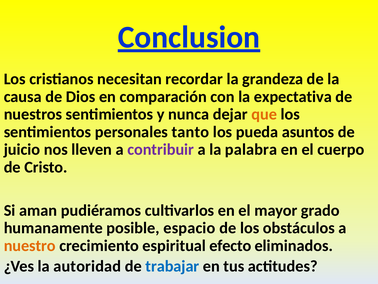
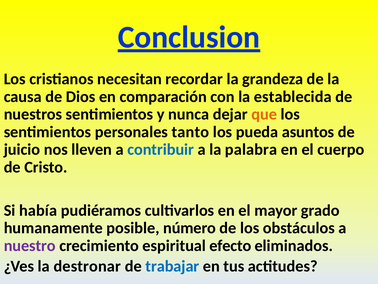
expectativa: expectativa -> establecida
contribuir colour: purple -> blue
aman: aman -> había
espacio: espacio -> número
nuestro colour: orange -> purple
autoridad: autoridad -> destronar
